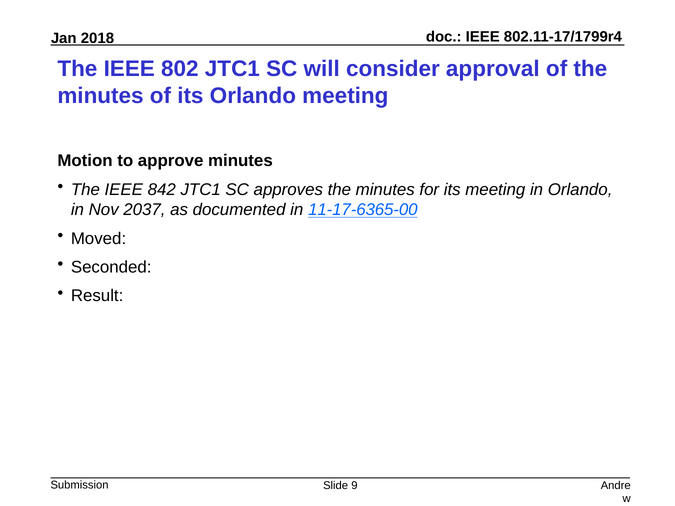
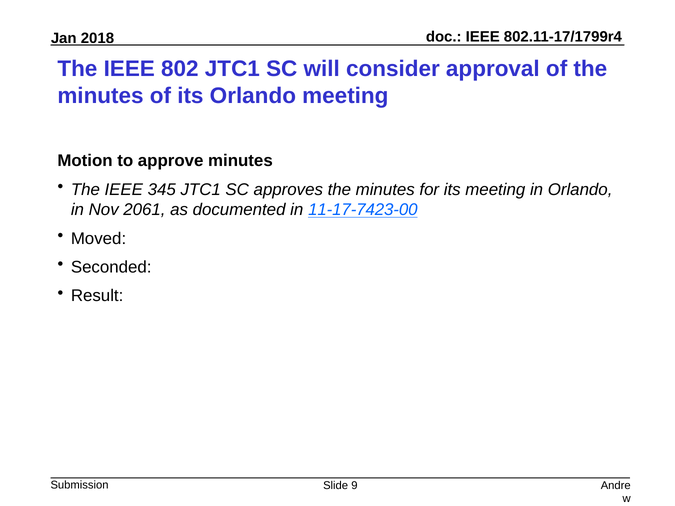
842: 842 -> 345
2037: 2037 -> 2061
11-17-6365-00: 11-17-6365-00 -> 11-17-7423-00
